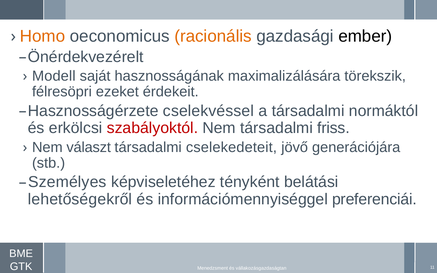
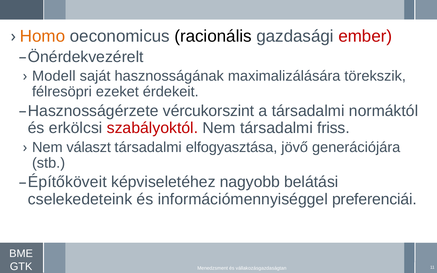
racionális colour: orange -> black
ember colour: black -> red
cselekvéssel: cselekvéssel -> vércukorszint
cselekedeteit: cselekedeteit -> elfogyasztása
Személyes: Személyes -> Építőköveit
tényként: tényként -> nagyobb
lehetőségekről: lehetőségekről -> cselekedeteink
